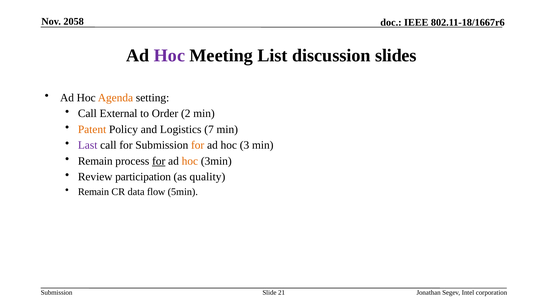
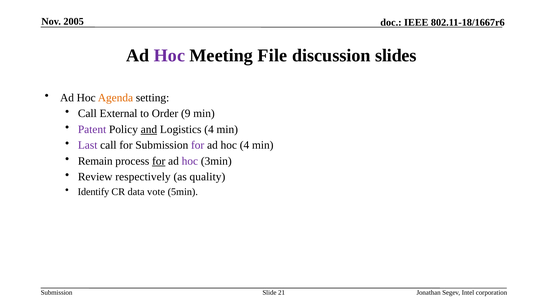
2058: 2058 -> 2005
List: List -> File
2: 2 -> 9
Patent colour: orange -> purple
and underline: none -> present
Logistics 7: 7 -> 4
for at (198, 145) colour: orange -> purple
hoc 3: 3 -> 4
hoc at (190, 161) colour: orange -> purple
participation: participation -> respectively
Remain at (93, 192): Remain -> Identify
flow: flow -> vote
